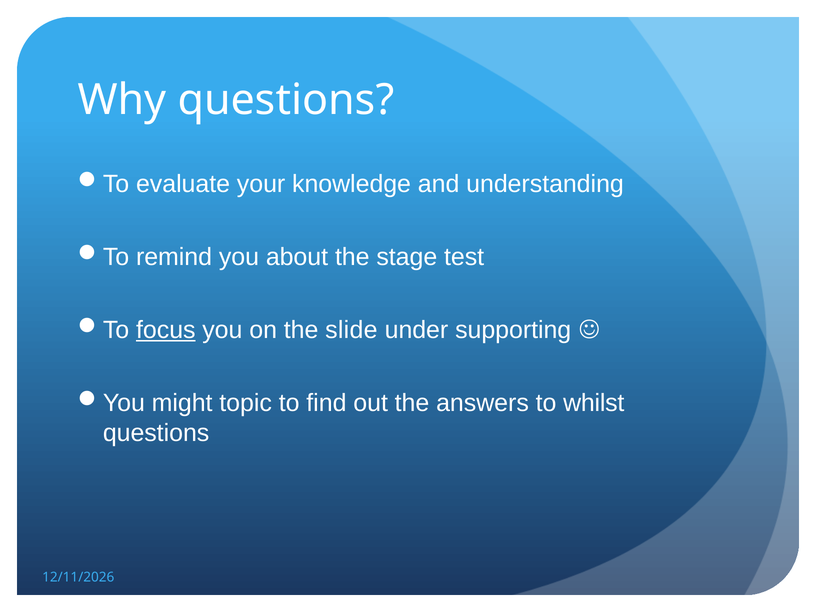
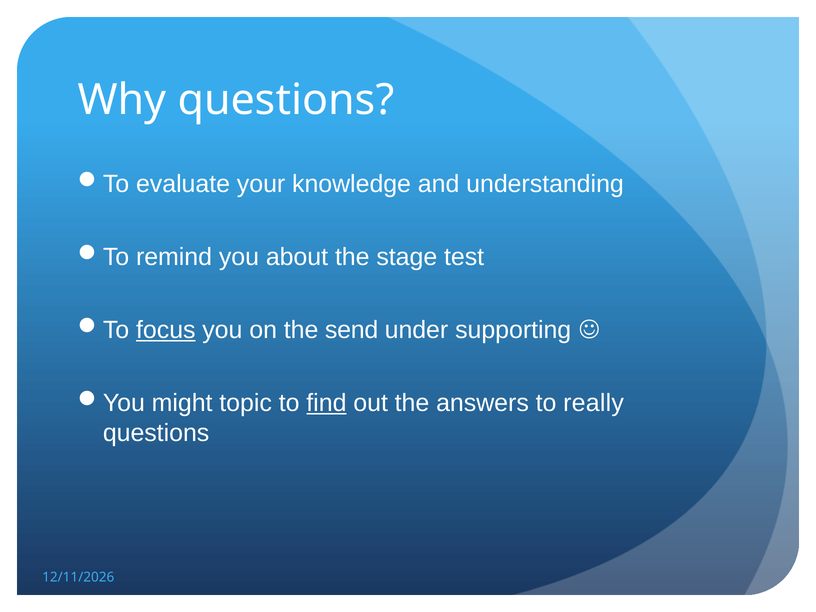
slide: slide -> send
find underline: none -> present
whilst: whilst -> really
